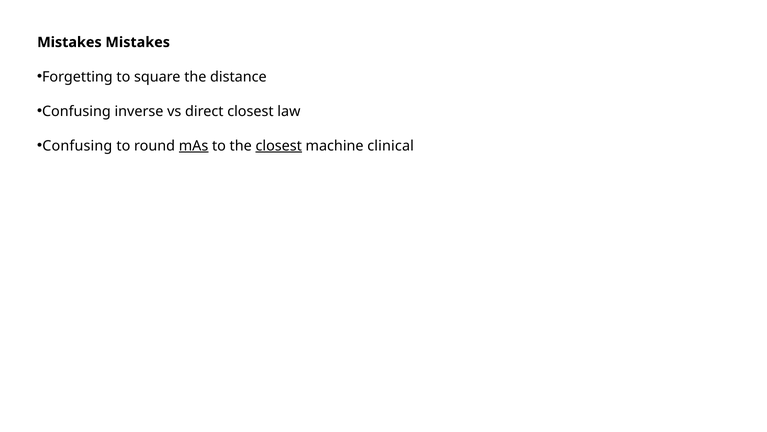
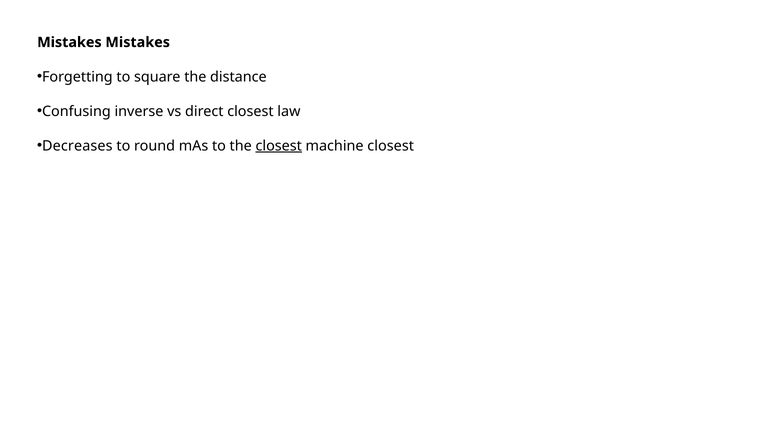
Confusing at (77, 146): Confusing -> Decreases
mAs underline: present -> none
machine clinical: clinical -> closest
